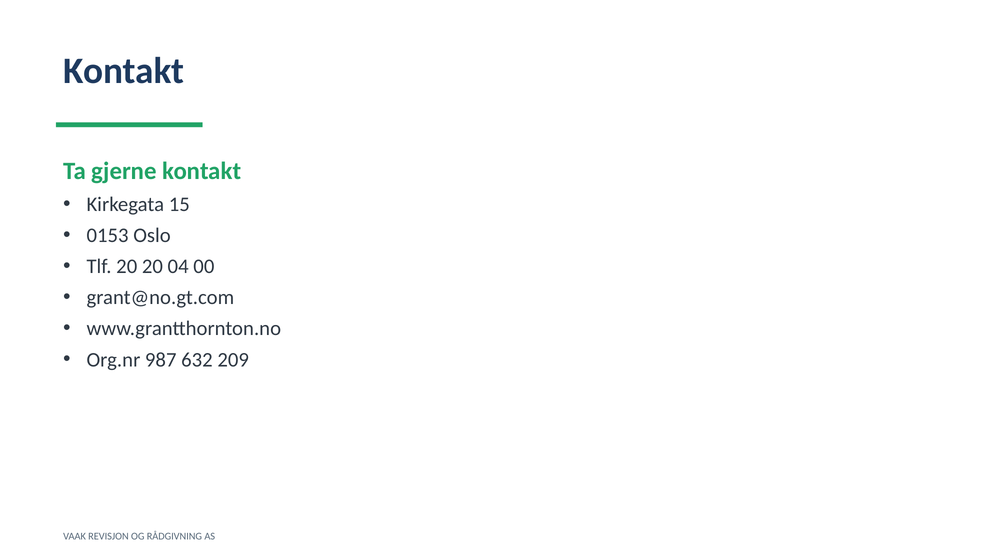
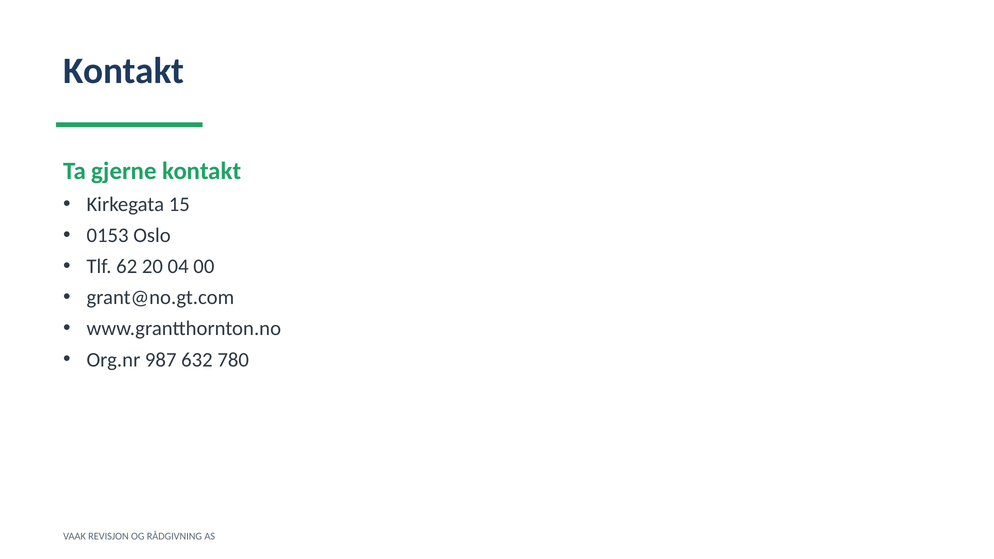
Tlf 20: 20 -> 62
209: 209 -> 780
